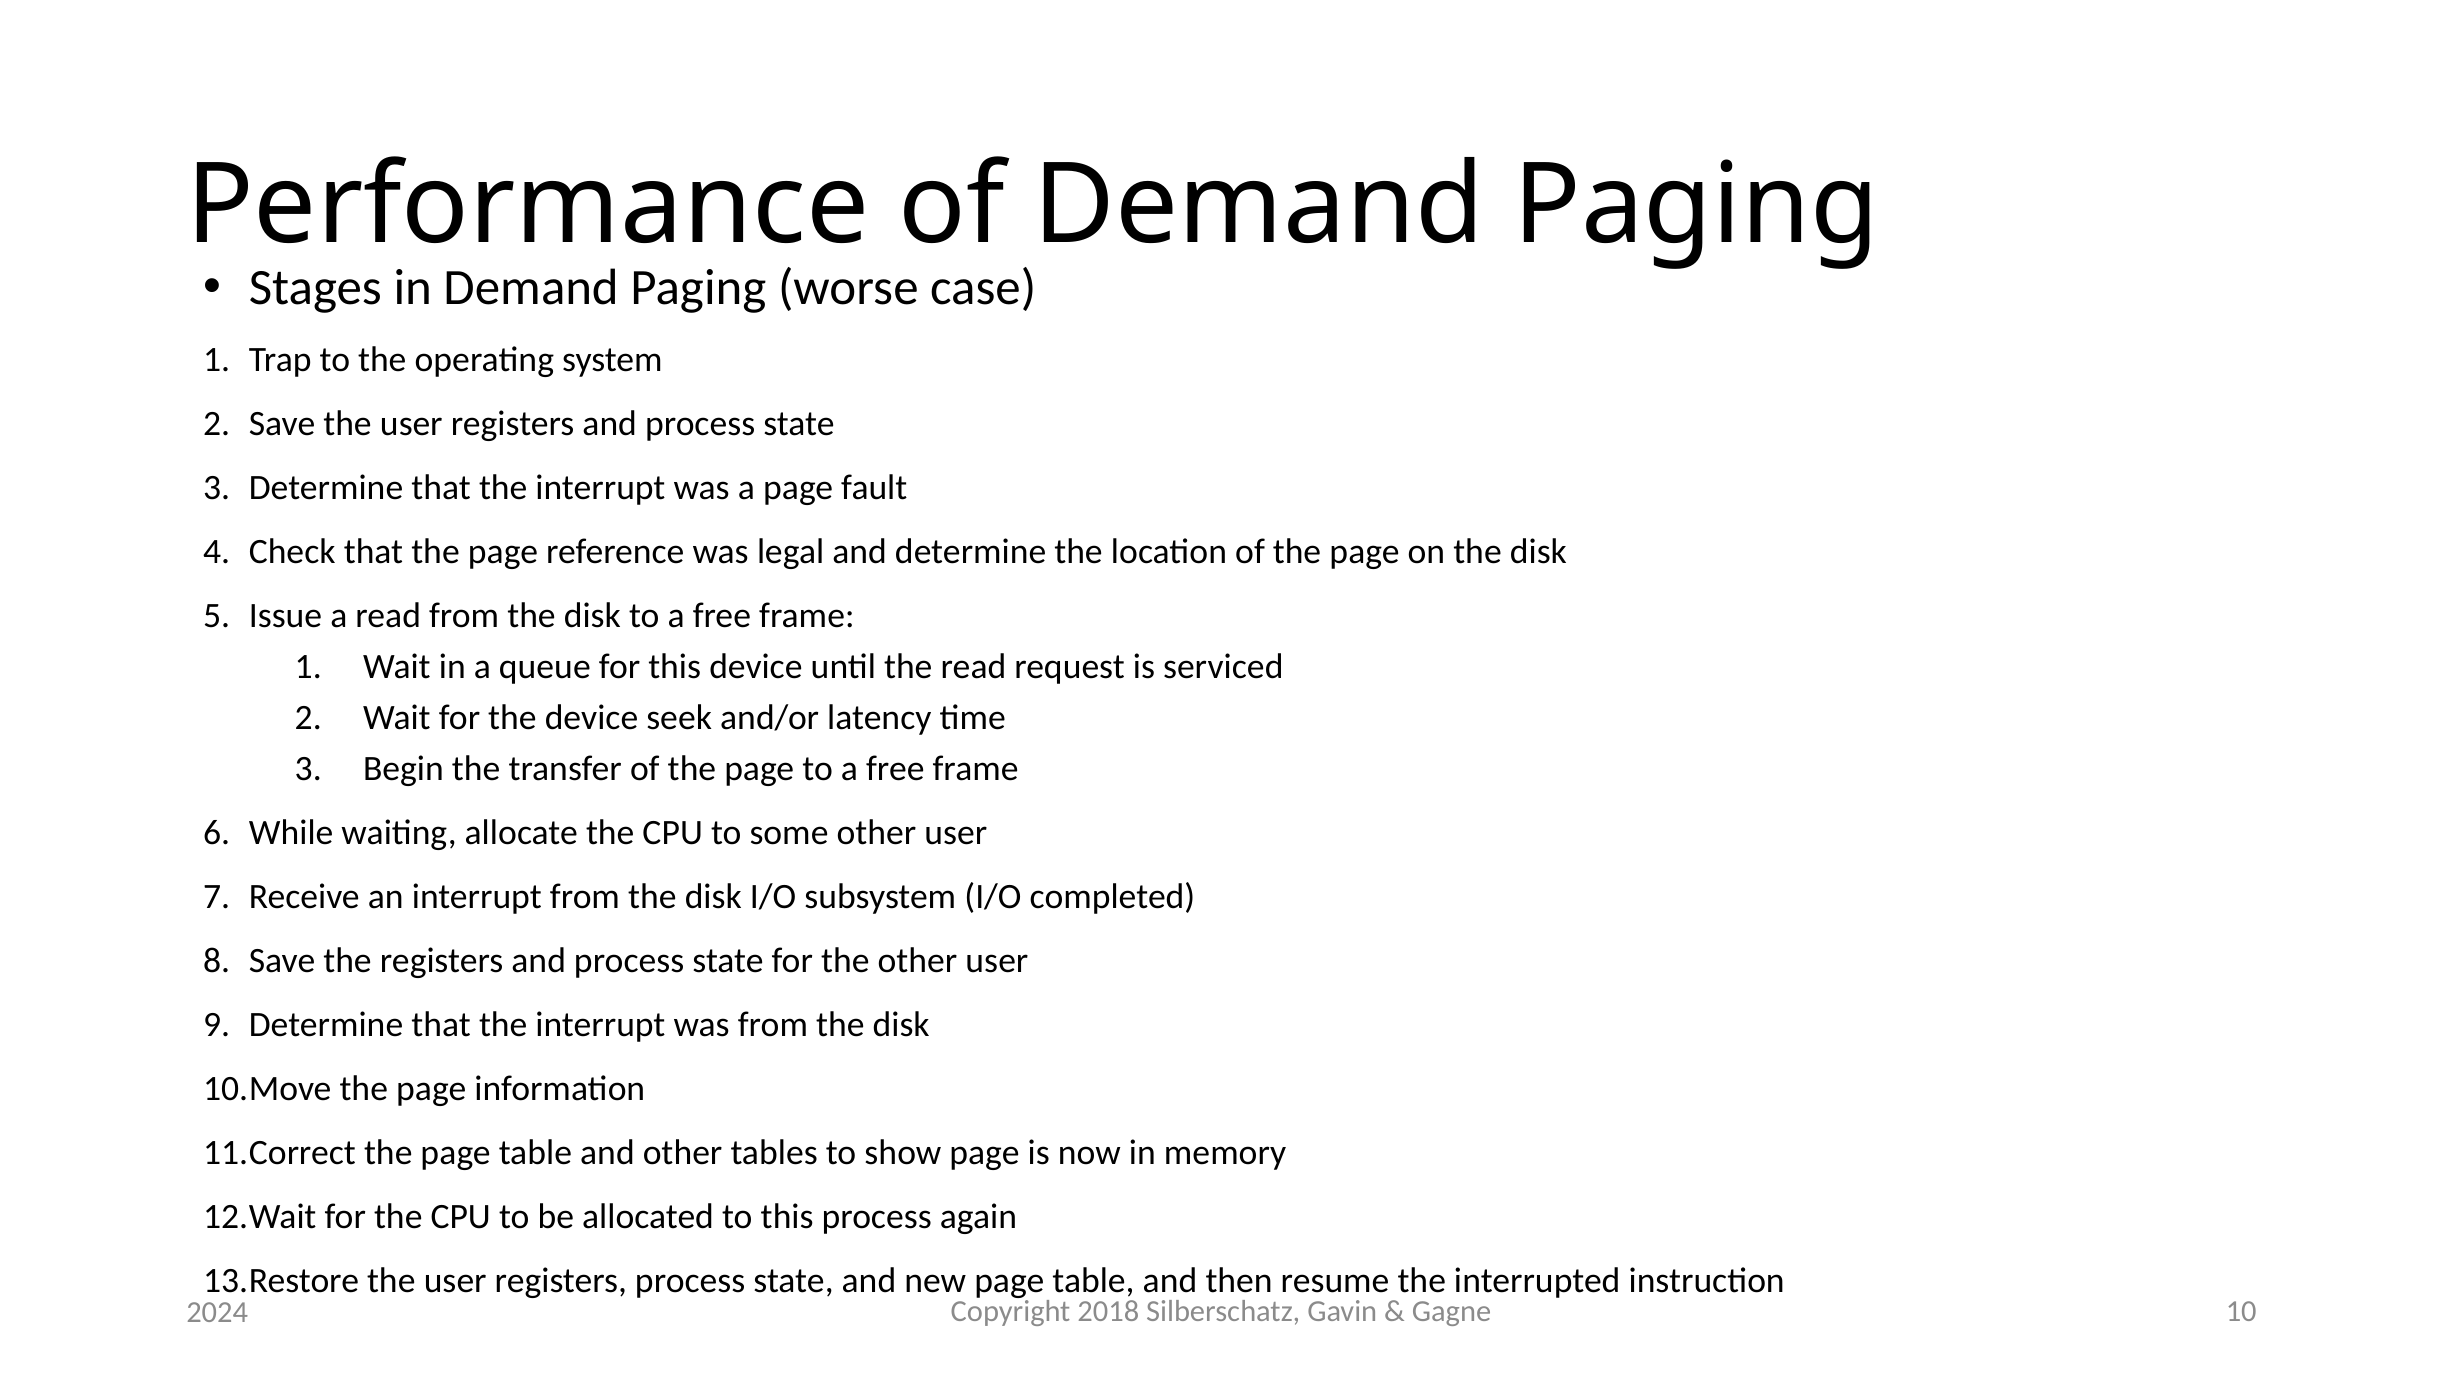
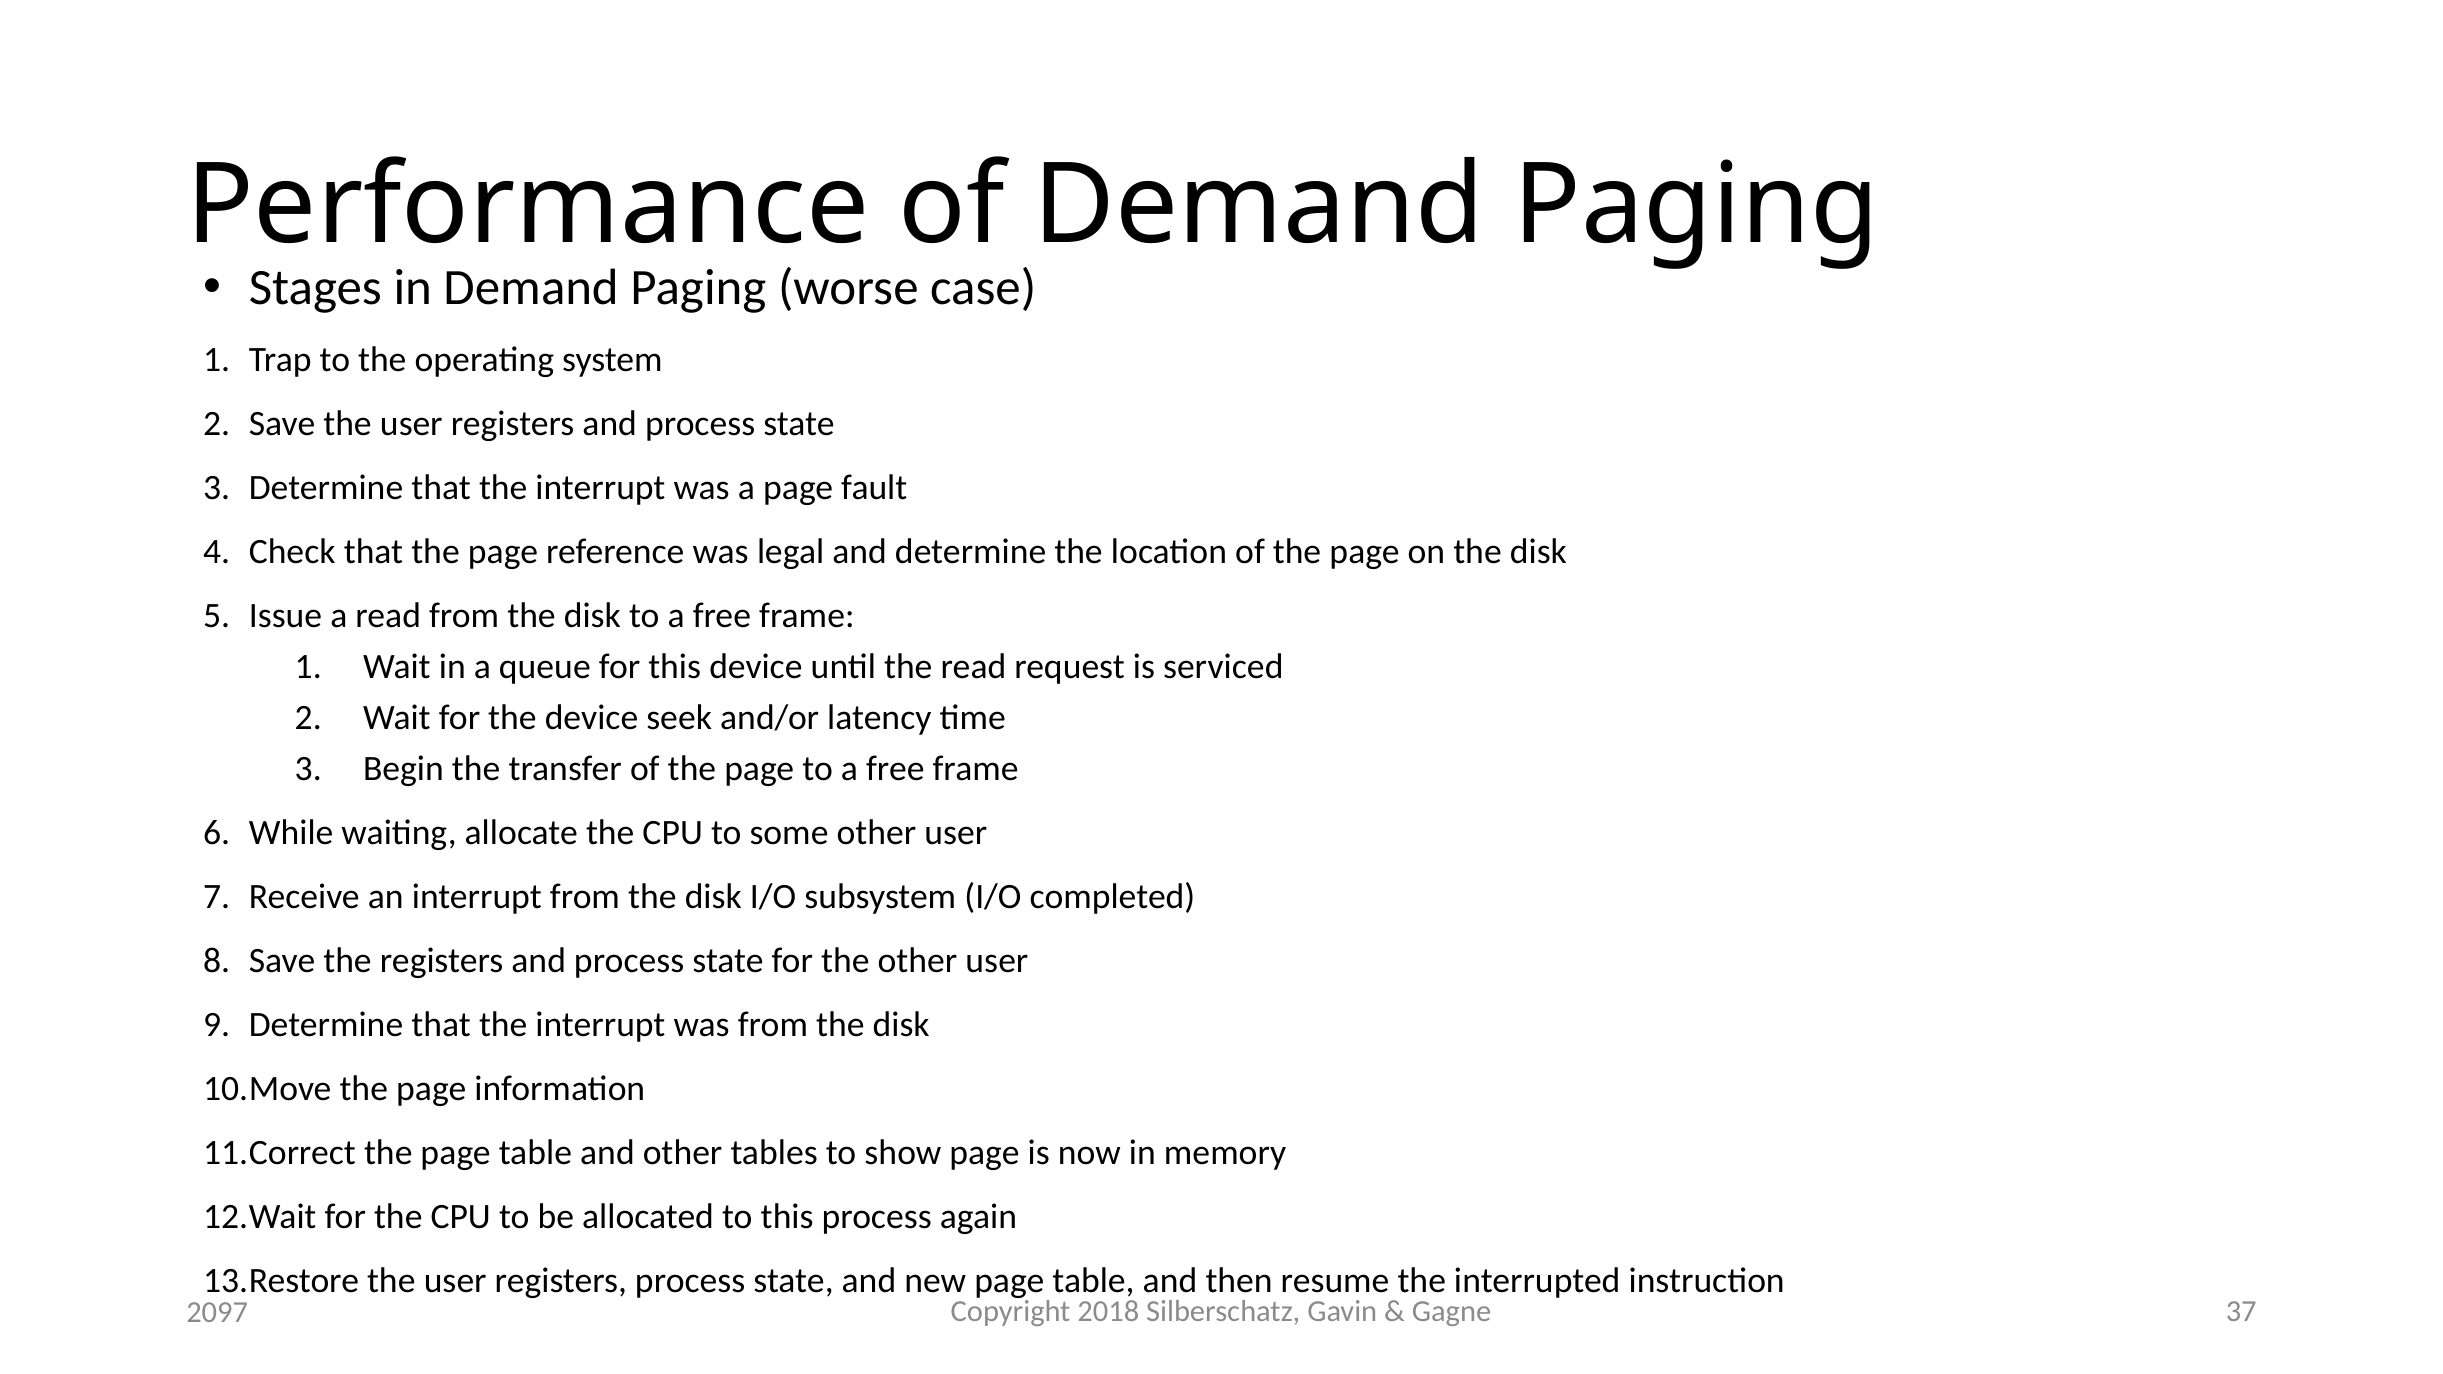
10: 10 -> 37
2024: 2024 -> 2097
